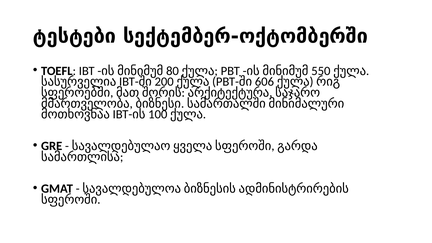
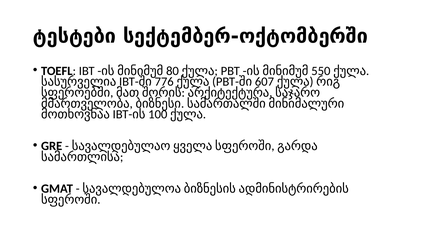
200: 200 -> 776
606: 606 -> 607
